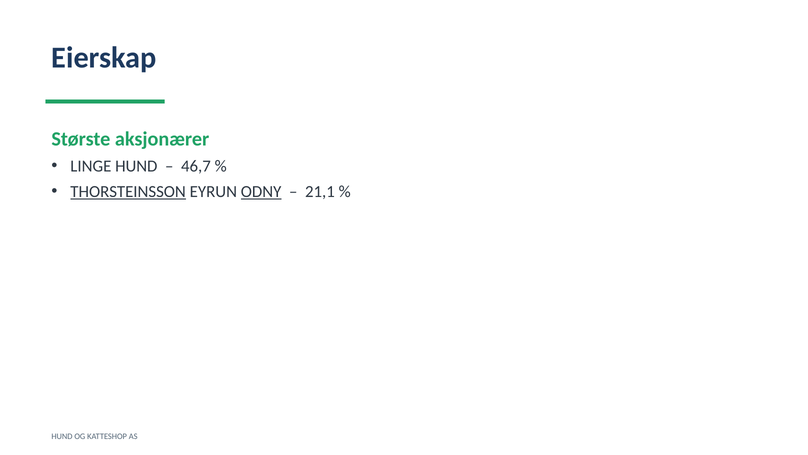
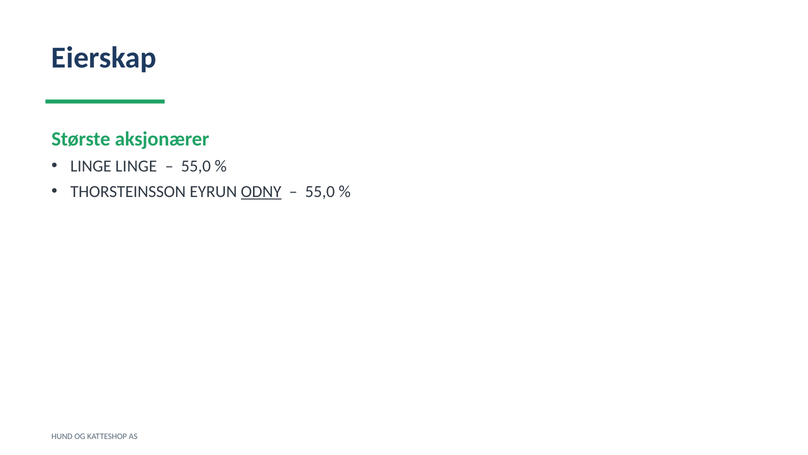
LINGE HUND: HUND -> LINGE
46,7 at (196, 166): 46,7 -> 55,0
THORSTEINSSON underline: present -> none
21,1 at (320, 191): 21,1 -> 55,0
